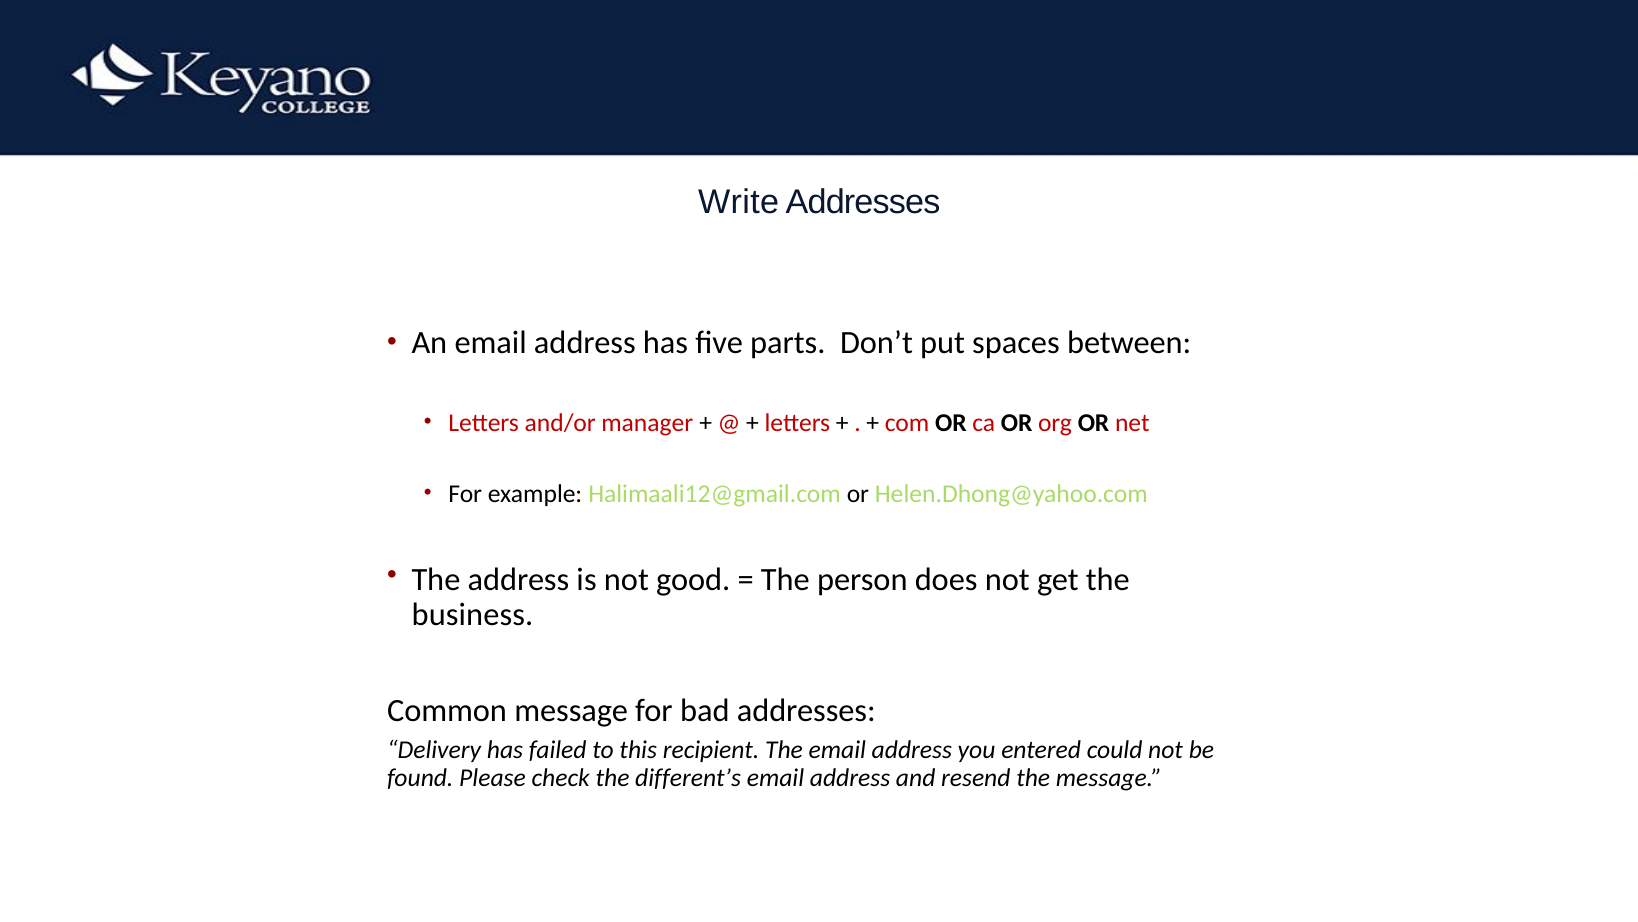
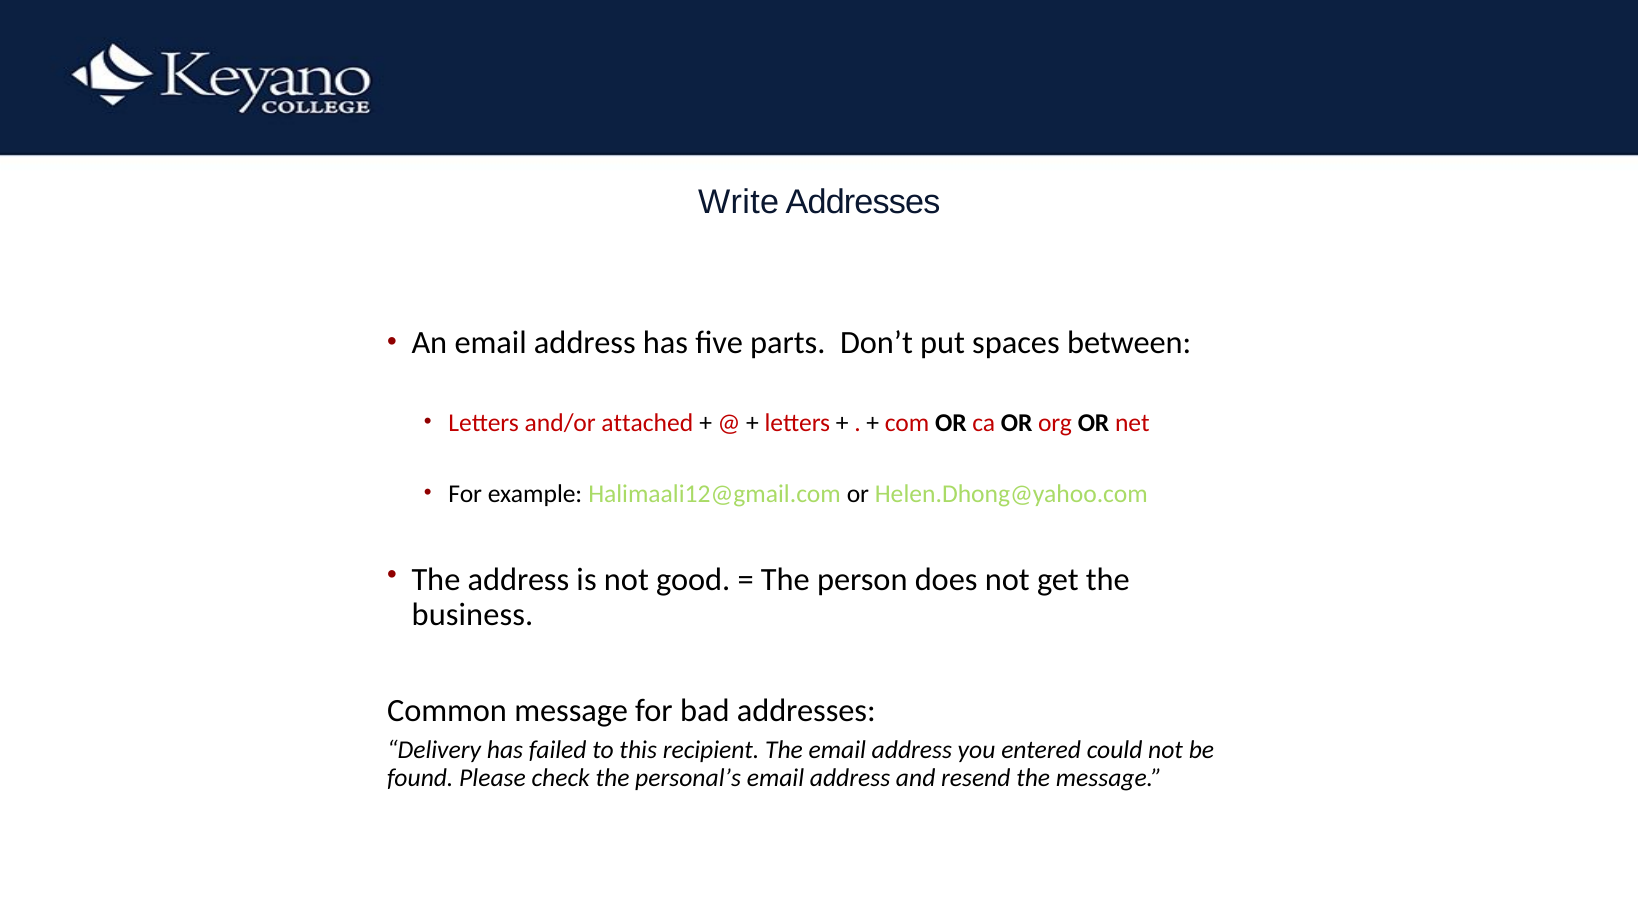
manager: manager -> attached
different’s: different’s -> personal’s
